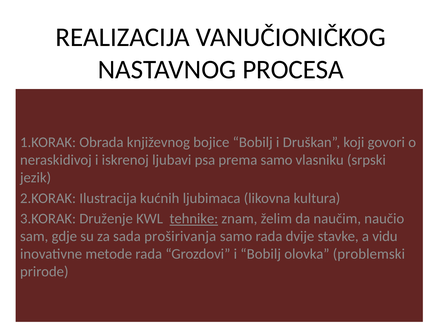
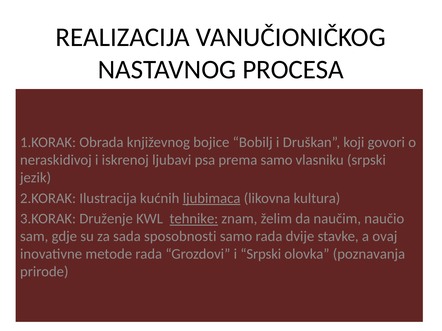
ljubimaca underline: none -> present
proširivanja: proširivanja -> sposobnosti
vidu: vidu -> ovaj
i Bobilj: Bobilj -> Srpski
problemski: problemski -> poznavanja
